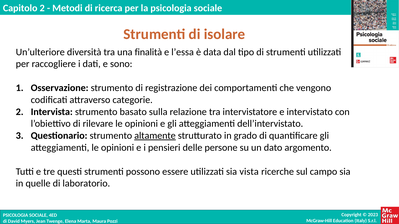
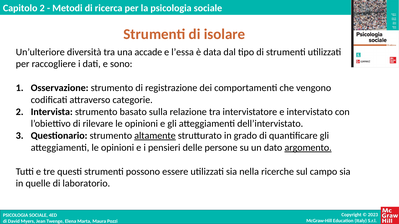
finalità: finalità -> accade
argomento underline: none -> present
vista: vista -> nella
